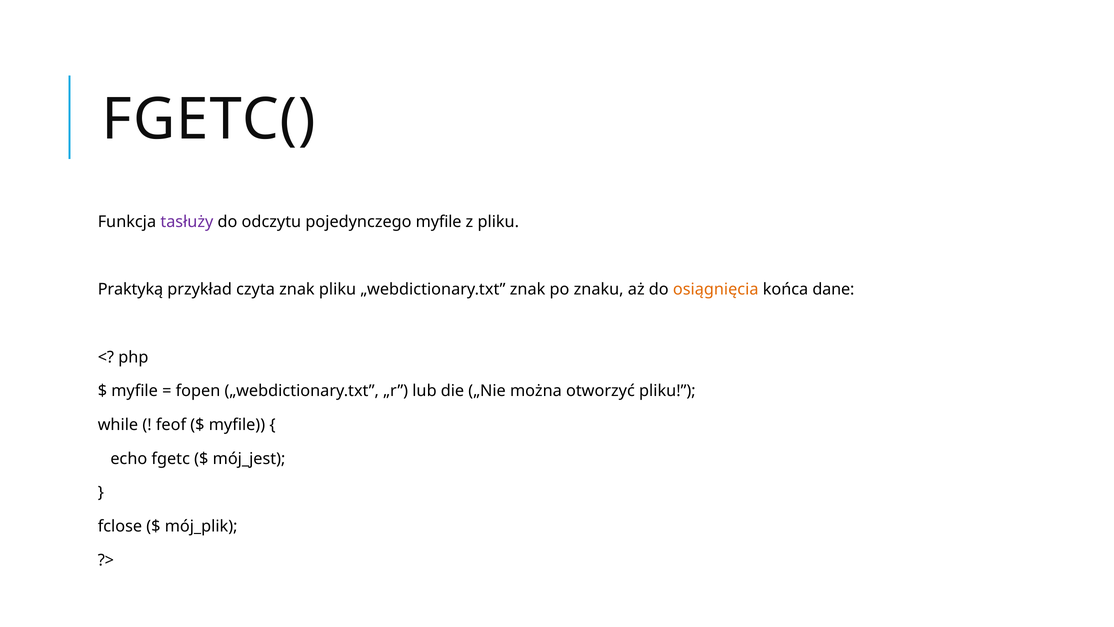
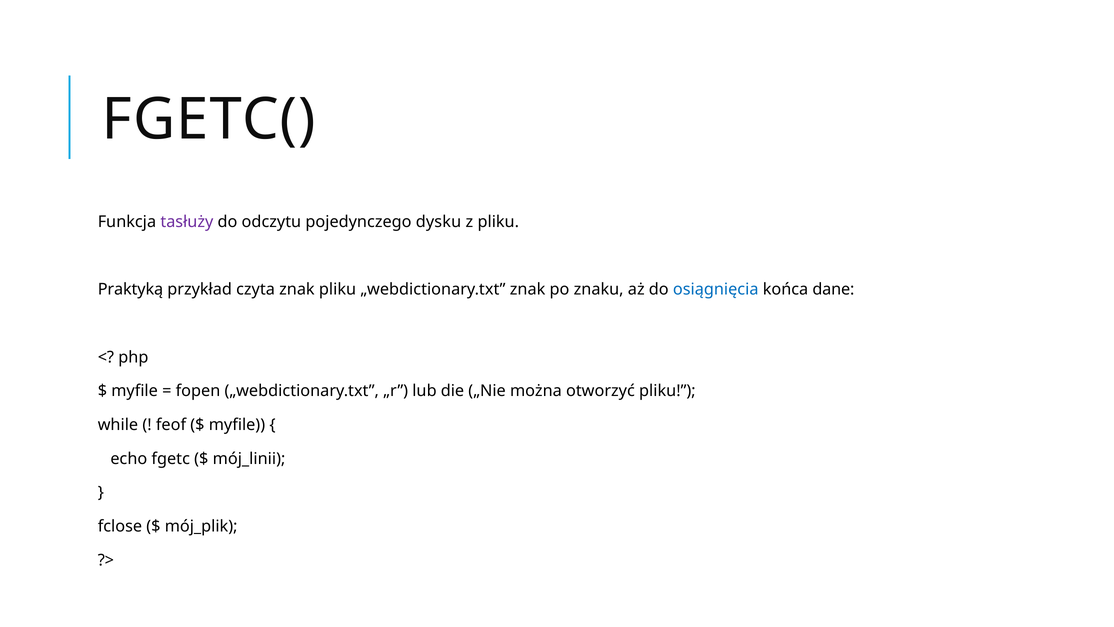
pojedynczego myfile: myfile -> dysku
osiągnięcia colour: orange -> blue
mój_jest: mój_jest -> mój_linii
